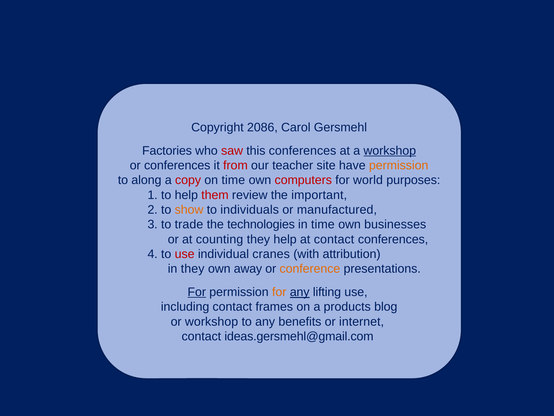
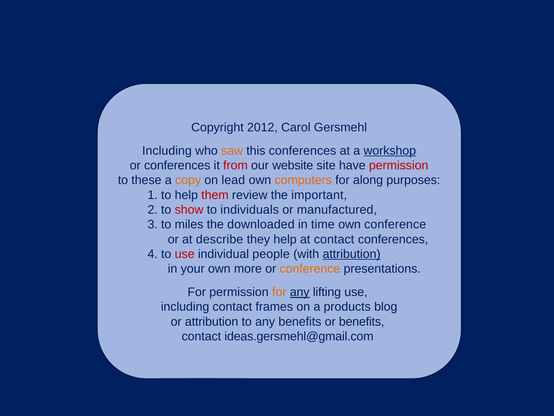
2086: 2086 -> 2012
Factories at (167, 150): Factories -> Including
saw colour: red -> orange
teacher: teacher -> website
permission at (399, 165) colour: orange -> red
along: along -> these
copy colour: red -> orange
on time: time -> lead
computers colour: red -> orange
world: world -> along
show colour: orange -> red
trade: trade -> miles
technologies: technologies -> downloaded
own businesses: businesses -> conference
counting: counting -> describe
cranes: cranes -> people
attribution at (352, 254) underline: none -> present
in they: they -> your
away: away -> more
For at (197, 292) underline: present -> none
or workshop: workshop -> attribution
or internet: internet -> benefits
